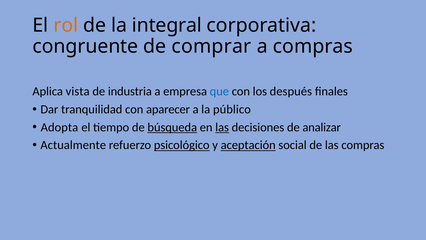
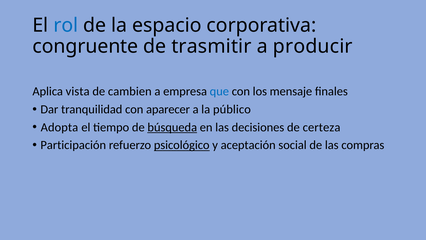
rol colour: orange -> blue
integral: integral -> espacio
comprar: comprar -> trasmitir
a compras: compras -> producir
industria: industria -> cambien
después: después -> mensaje
las at (222, 127) underline: present -> none
analizar: analizar -> certeza
Actualmente: Actualmente -> Participación
aceptación underline: present -> none
